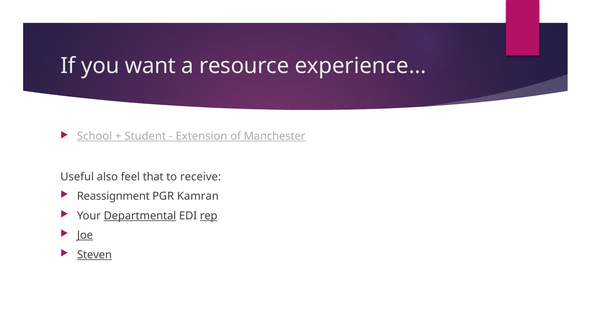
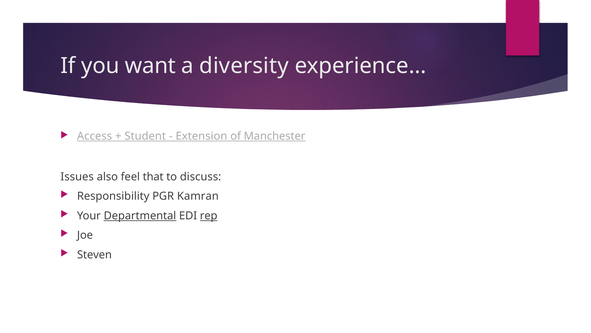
resource: resource -> diversity
School: School -> Access
Useful: Useful -> Issues
receive: receive -> discuss
Reassignment: Reassignment -> Responsibility
Joe underline: present -> none
Steven underline: present -> none
